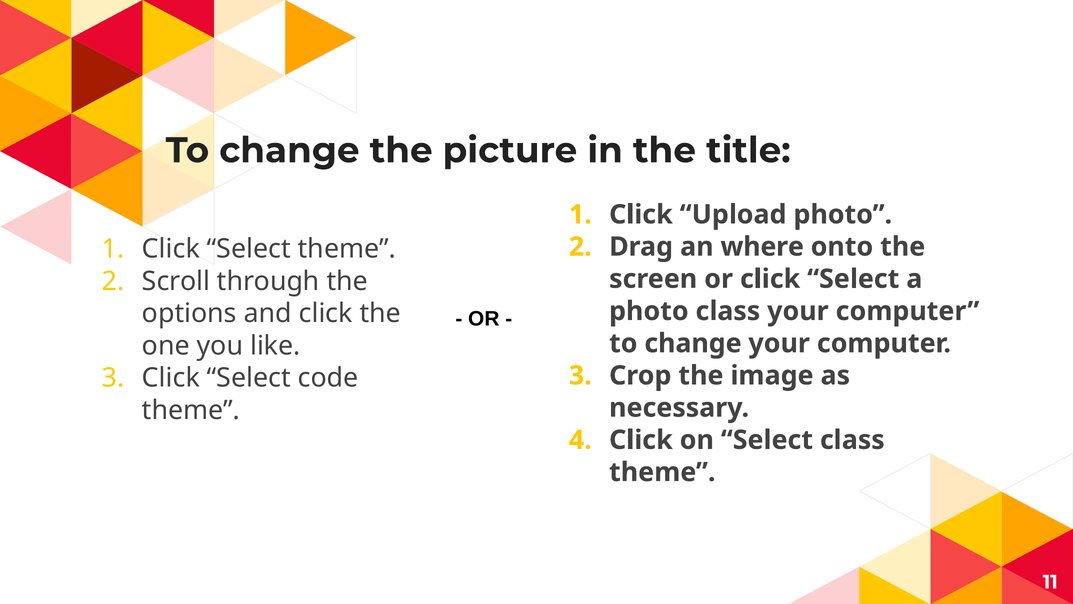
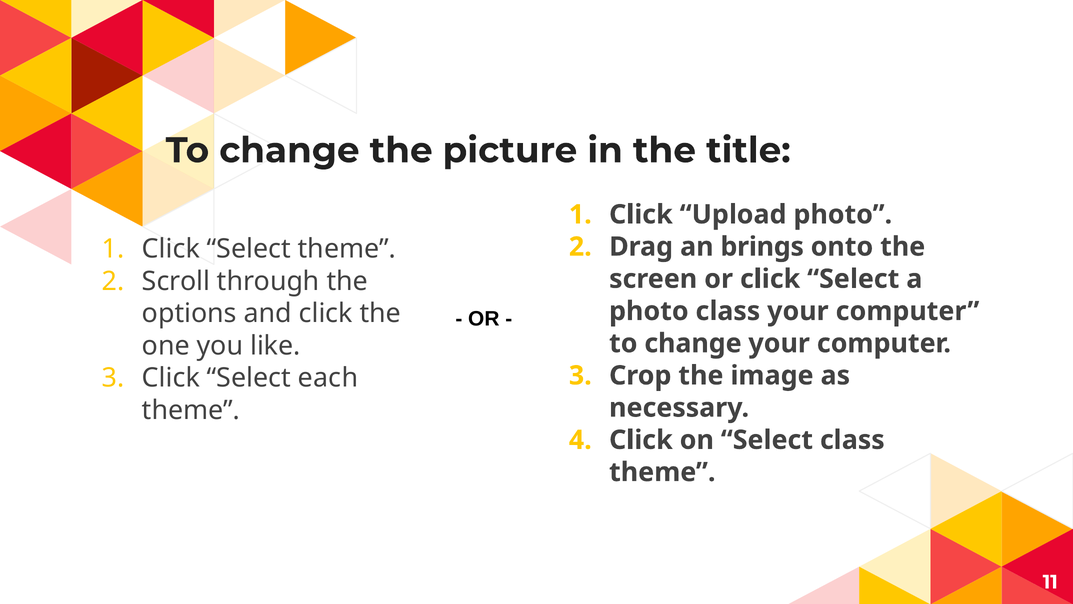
where: where -> brings
code: code -> each
